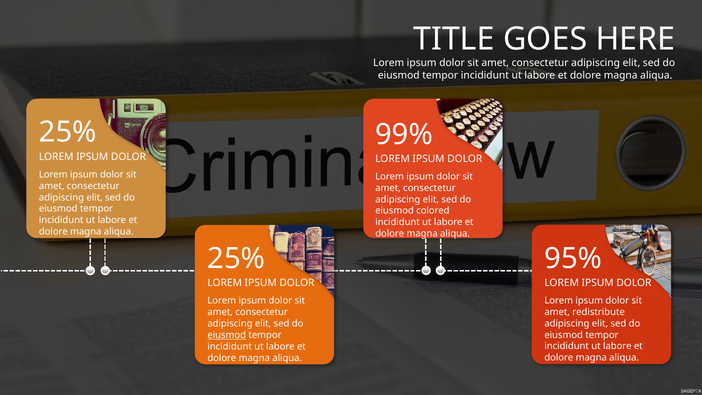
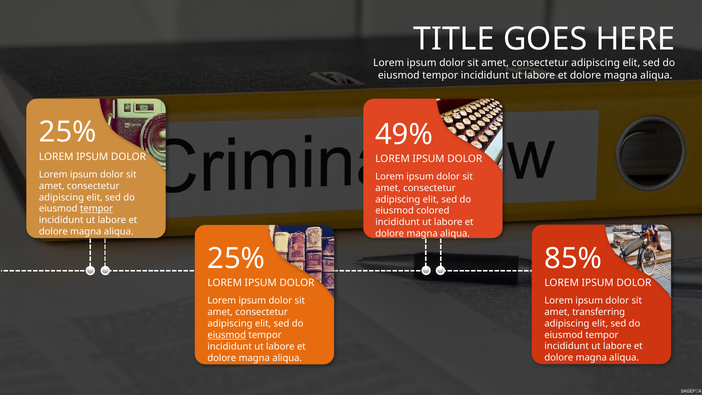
99%: 99% -> 49%
tempor at (97, 209) underline: none -> present
95%: 95% -> 85%
redistribute: redistribute -> transferring
